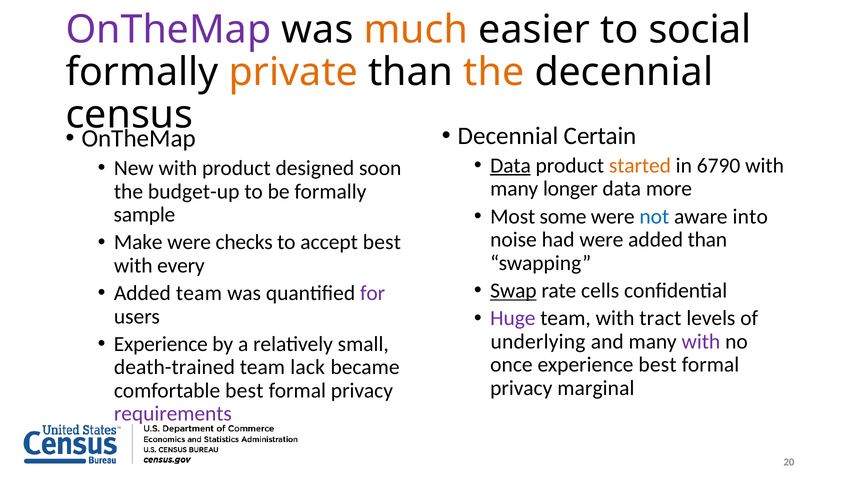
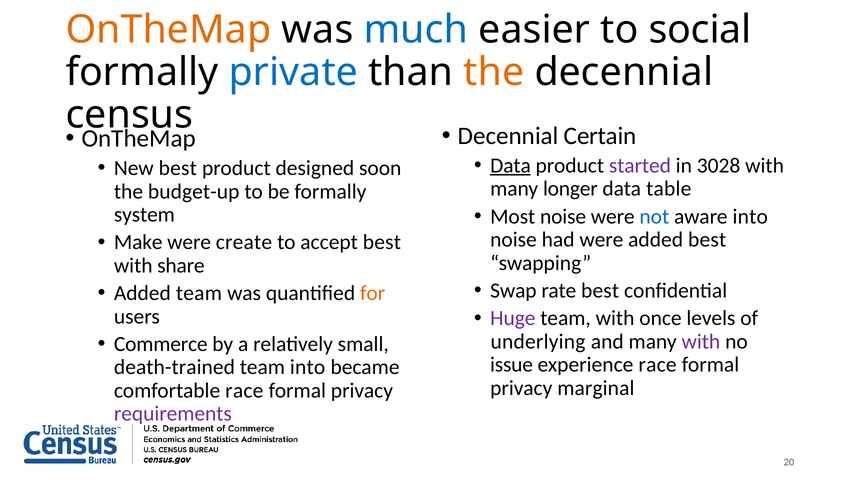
OnTheMap at (168, 30) colour: purple -> orange
much colour: orange -> blue
private colour: orange -> blue
started colour: orange -> purple
6790: 6790 -> 3028
New with: with -> best
more: more -> table
Most some: some -> noise
sample: sample -> system
added than: than -> best
checks: checks -> create
every: every -> share
Swap underline: present -> none
rate cells: cells -> best
for colour: purple -> orange
tract: tract -> once
Experience at (161, 344): Experience -> Commerce
once: once -> issue
experience best: best -> race
team lack: lack -> into
comfortable best: best -> race
